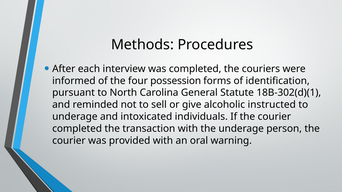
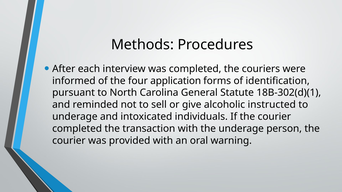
possession: possession -> application
